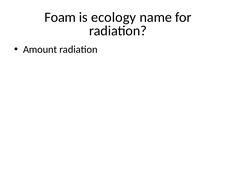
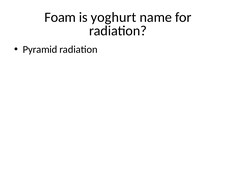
ecology: ecology -> yoghurt
Amount: Amount -> Pyramid
